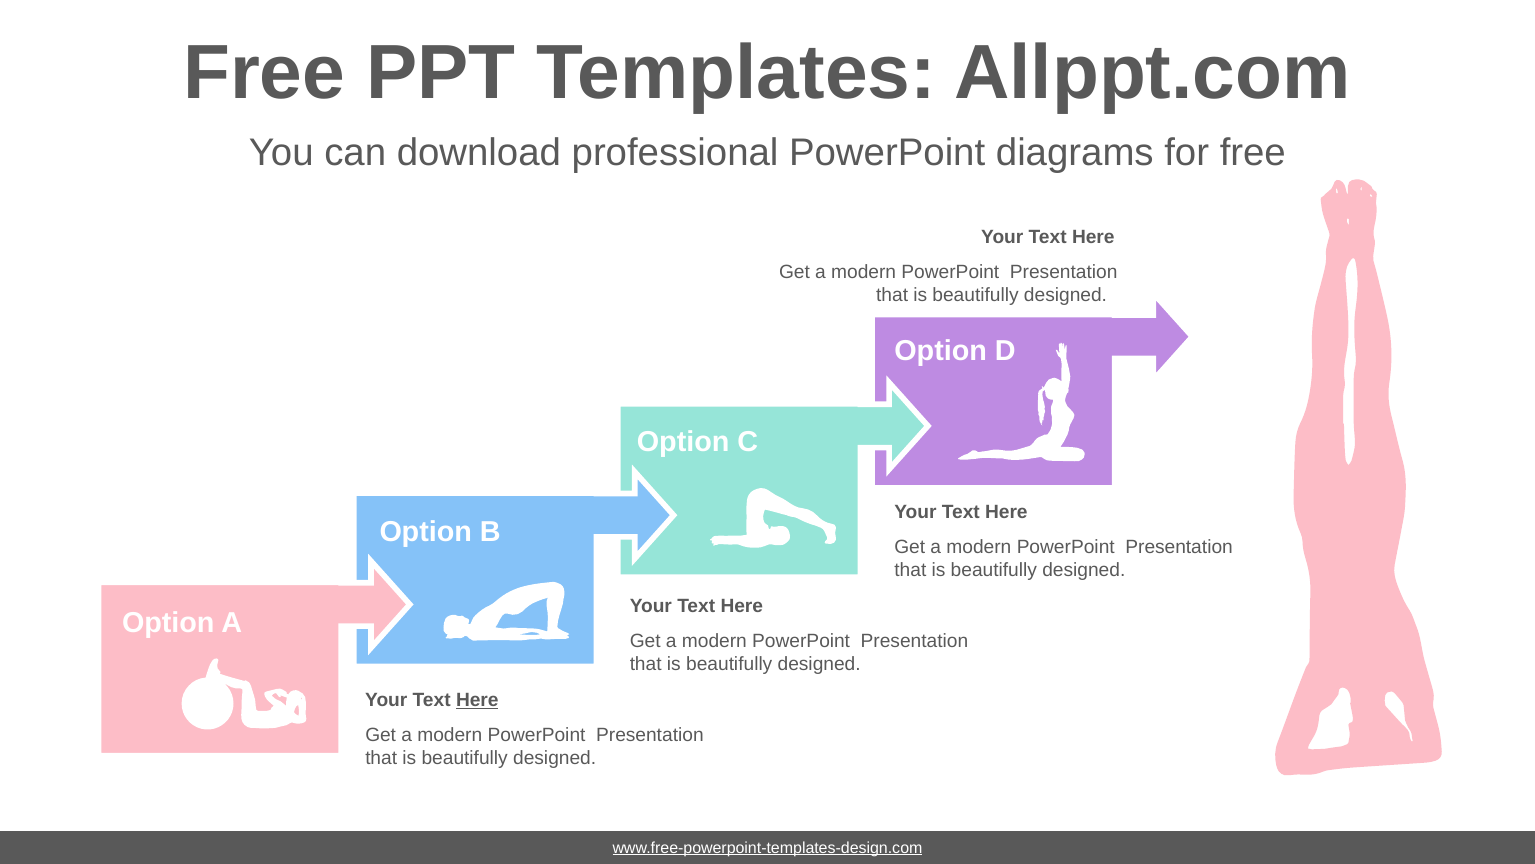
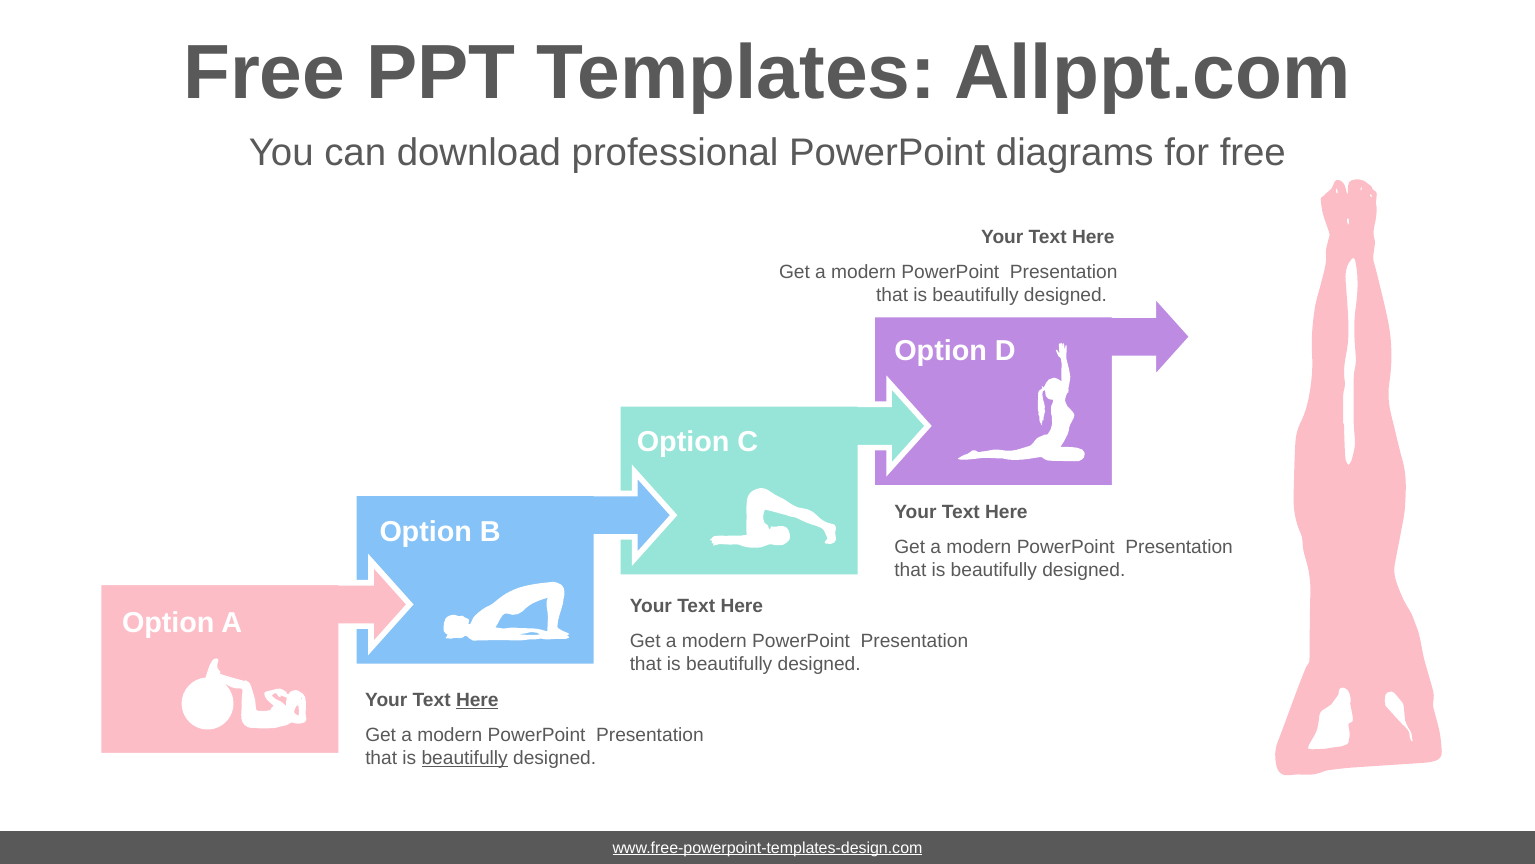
beautifully at (465, 758) underline: none -> present
